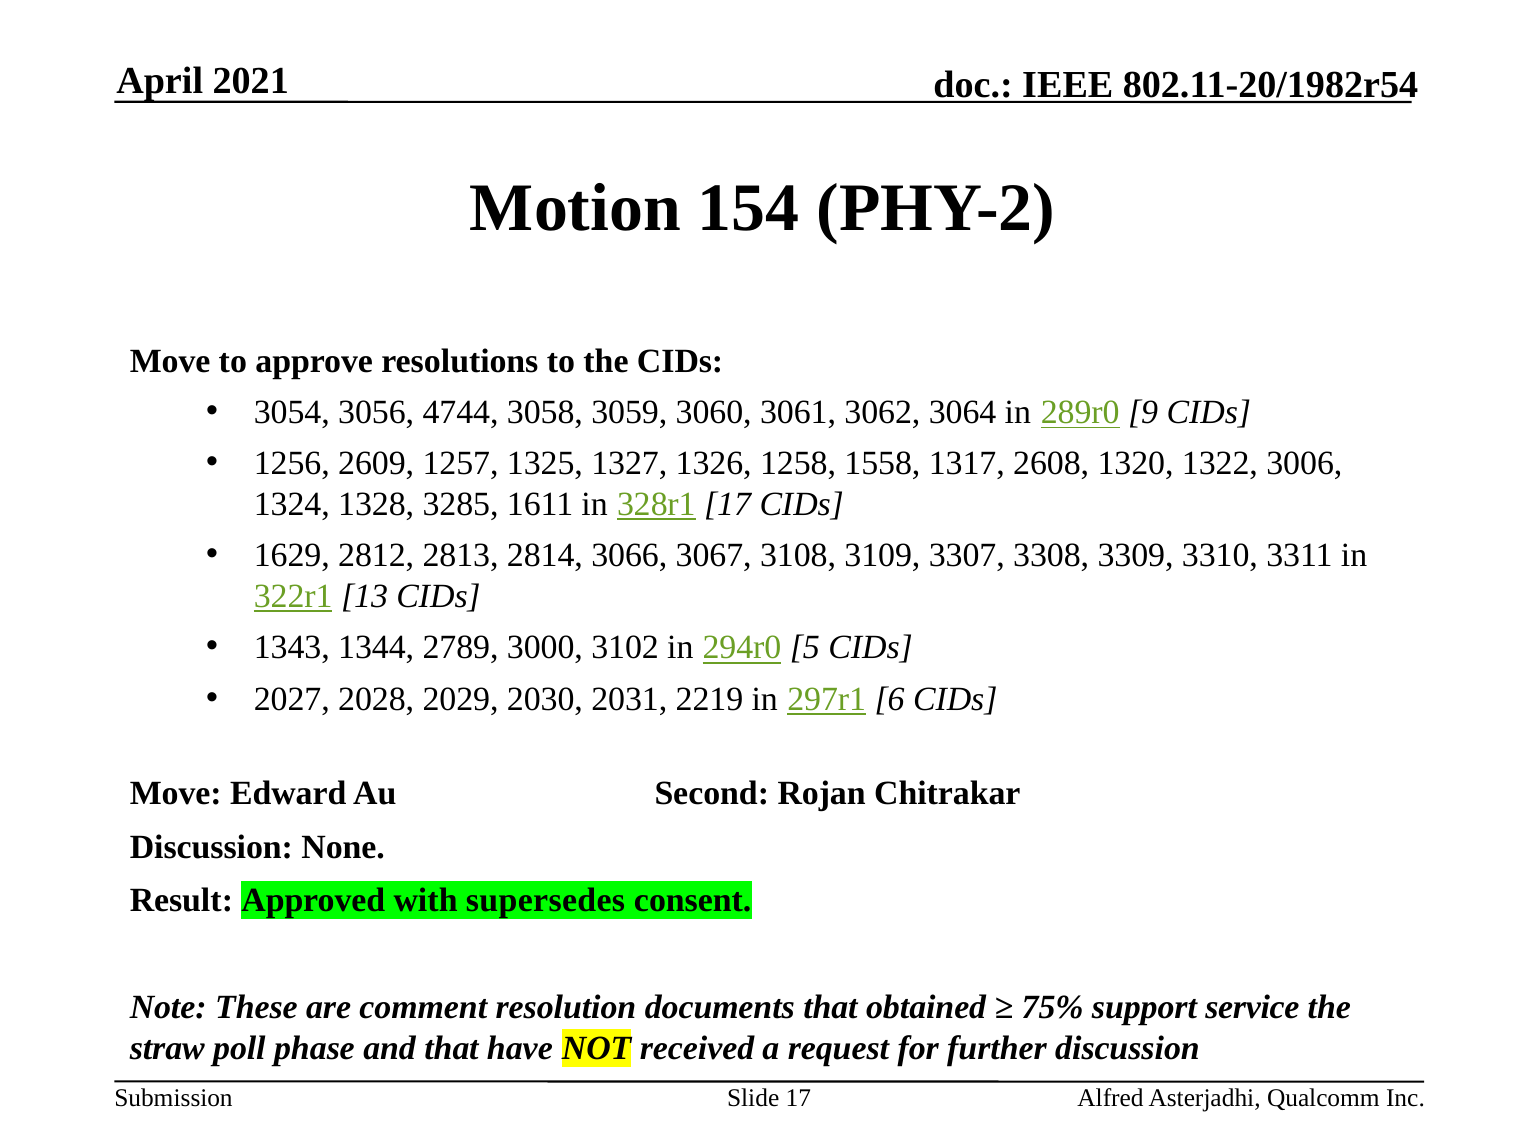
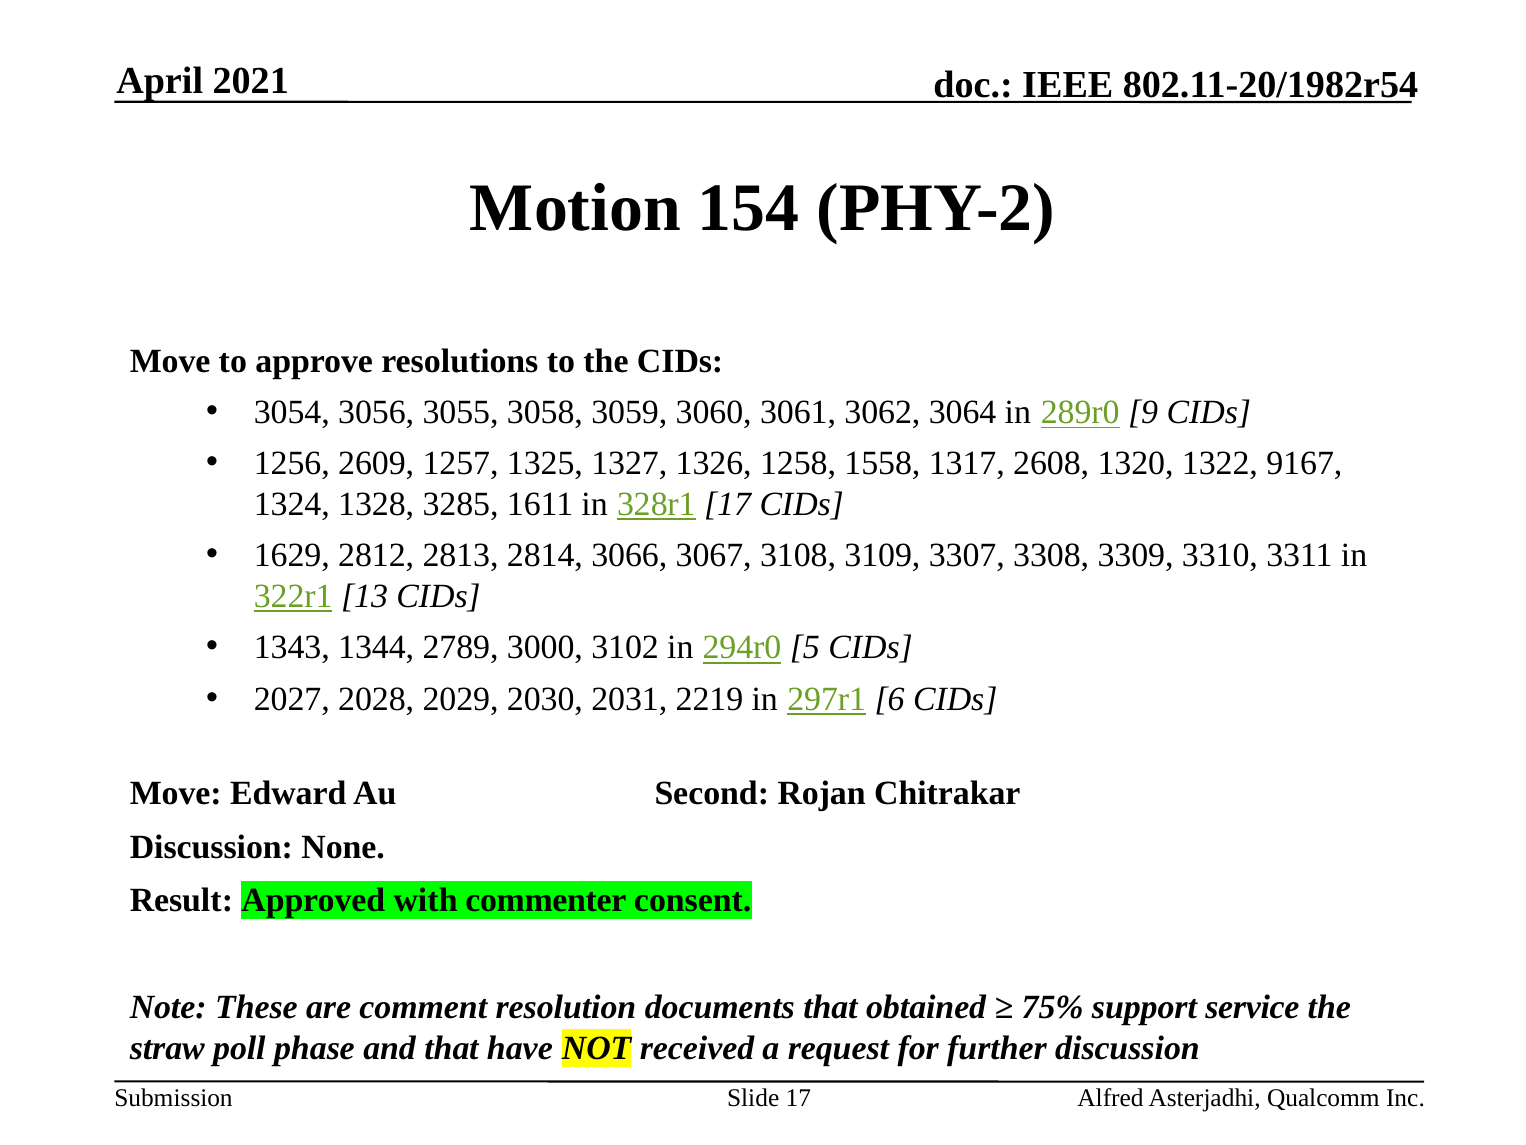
4744: 4744 -> 3055
3006: 3006 -> 9167
supersedes: supersedes -> commenter
